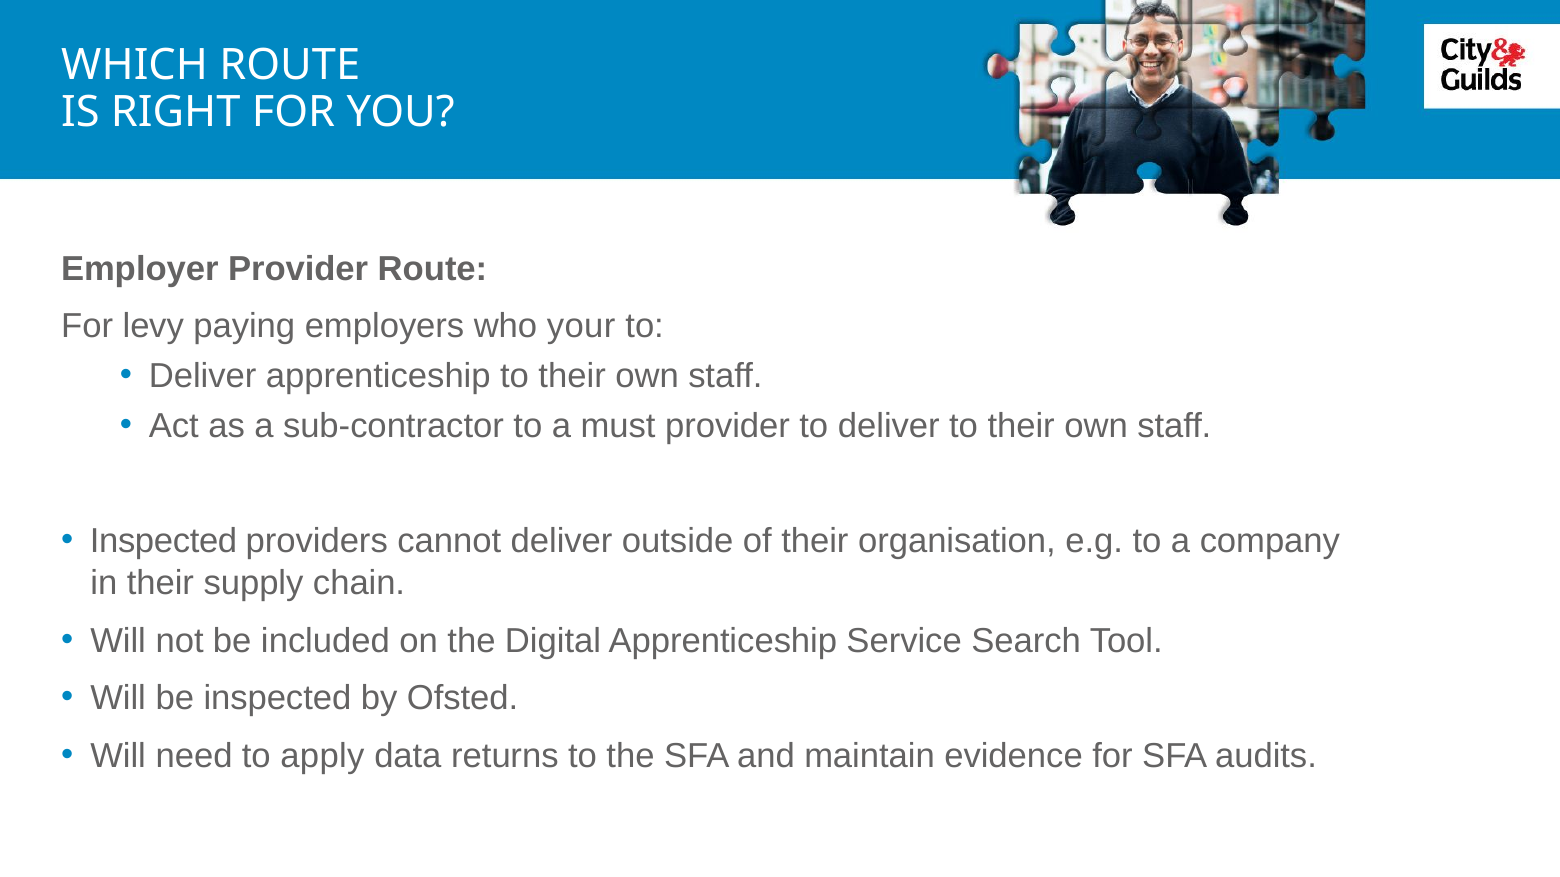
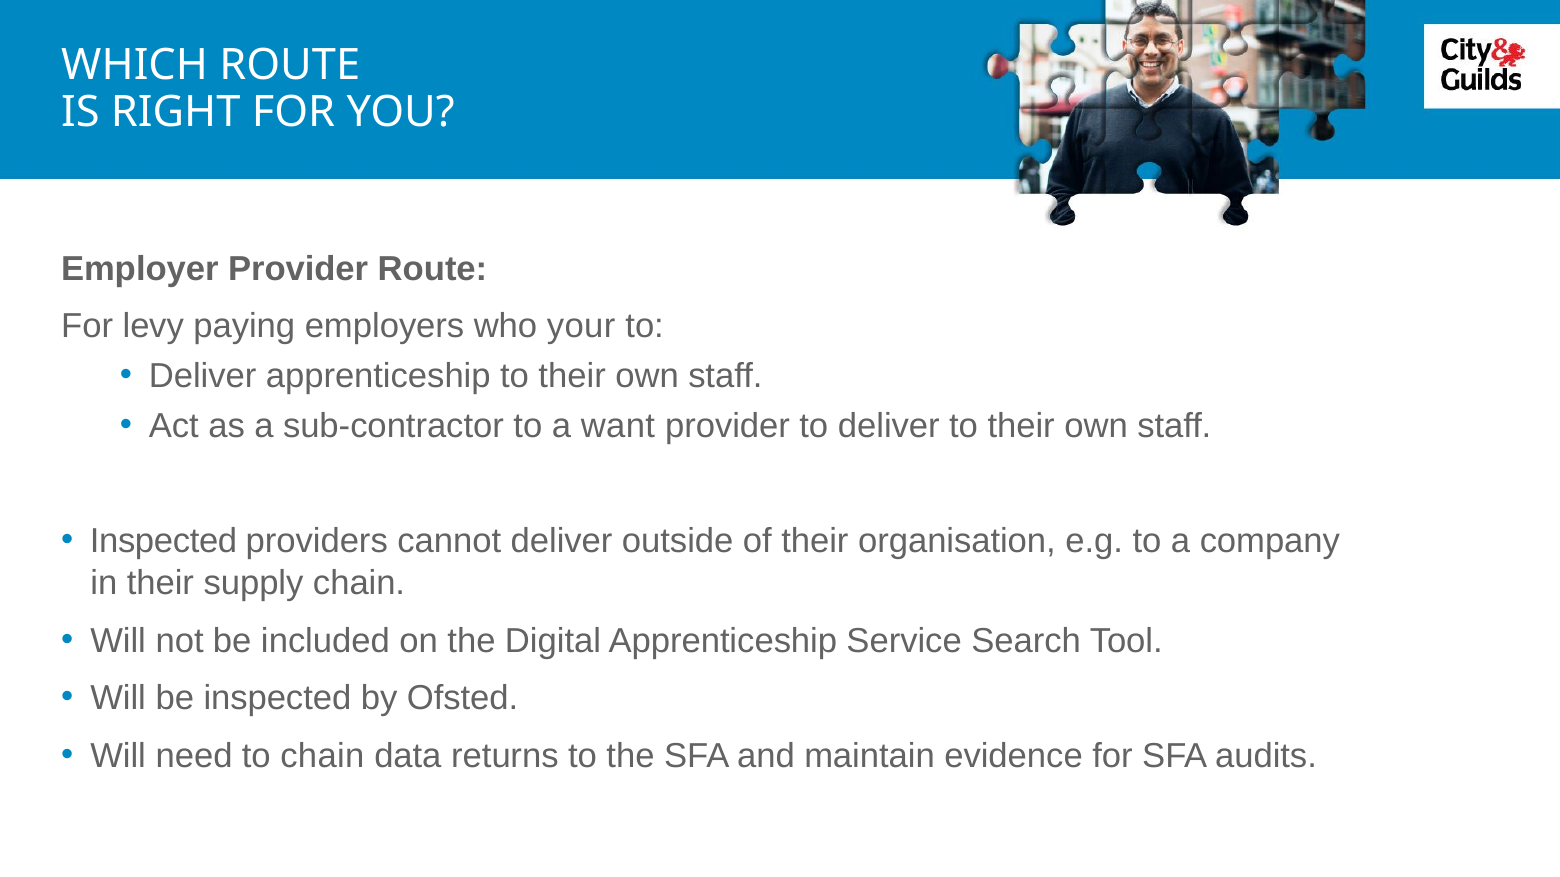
must: must -> want
to apply: apply -> chain
